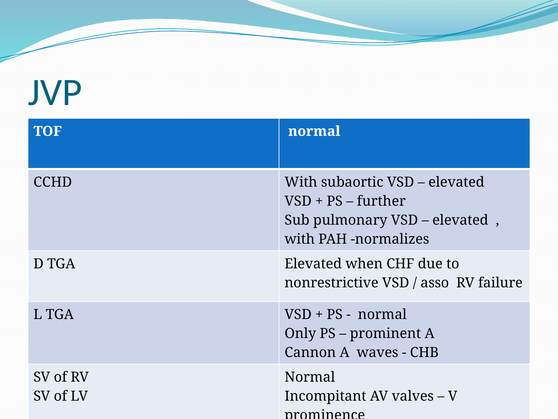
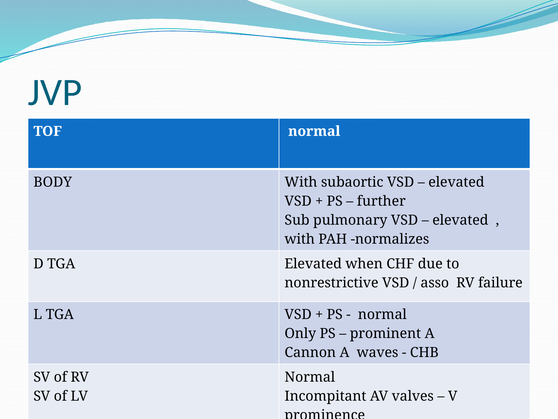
CCHD: CCHD -> BODY
